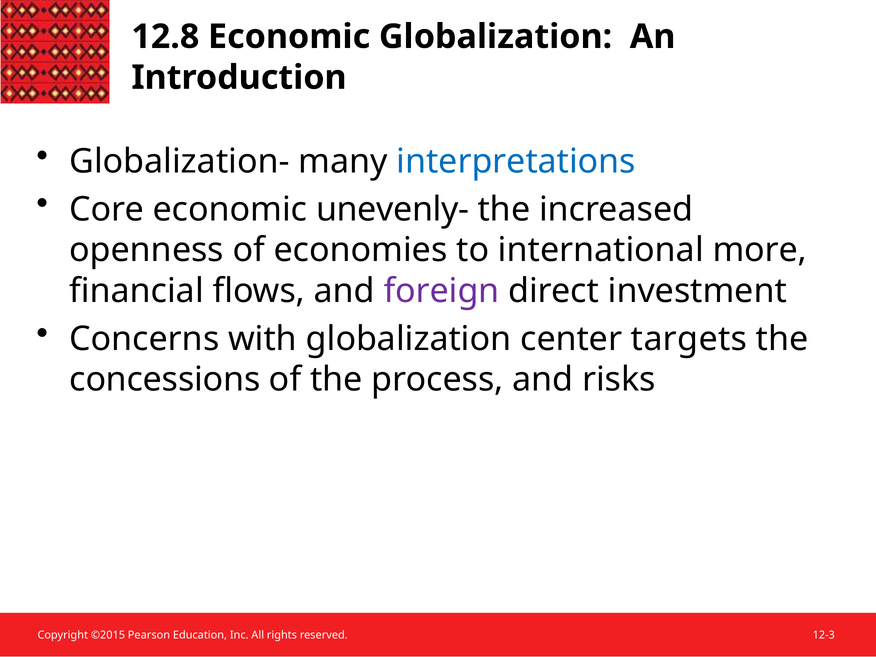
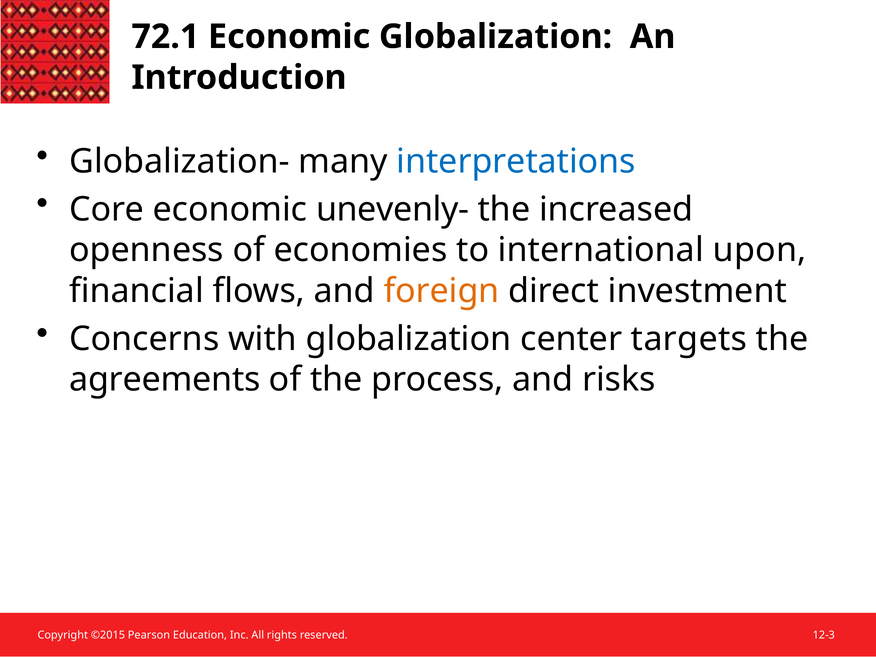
12.8: 12.8 -> 72.1
more: more -> upon
foreign colour: purple -> orange
concessions: concessions -> agreements
